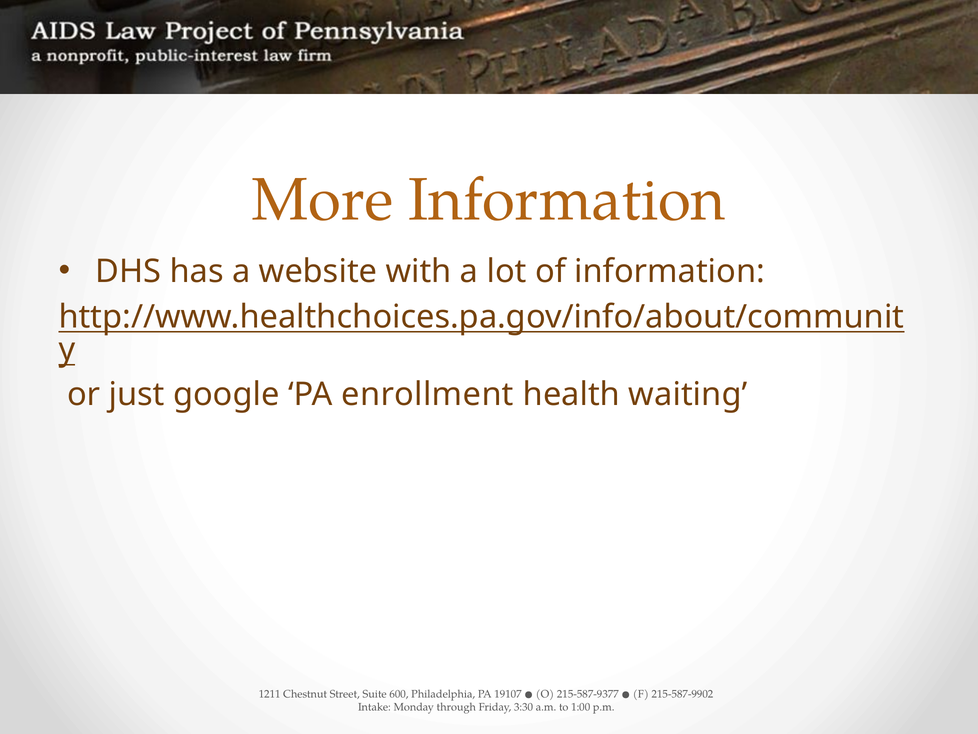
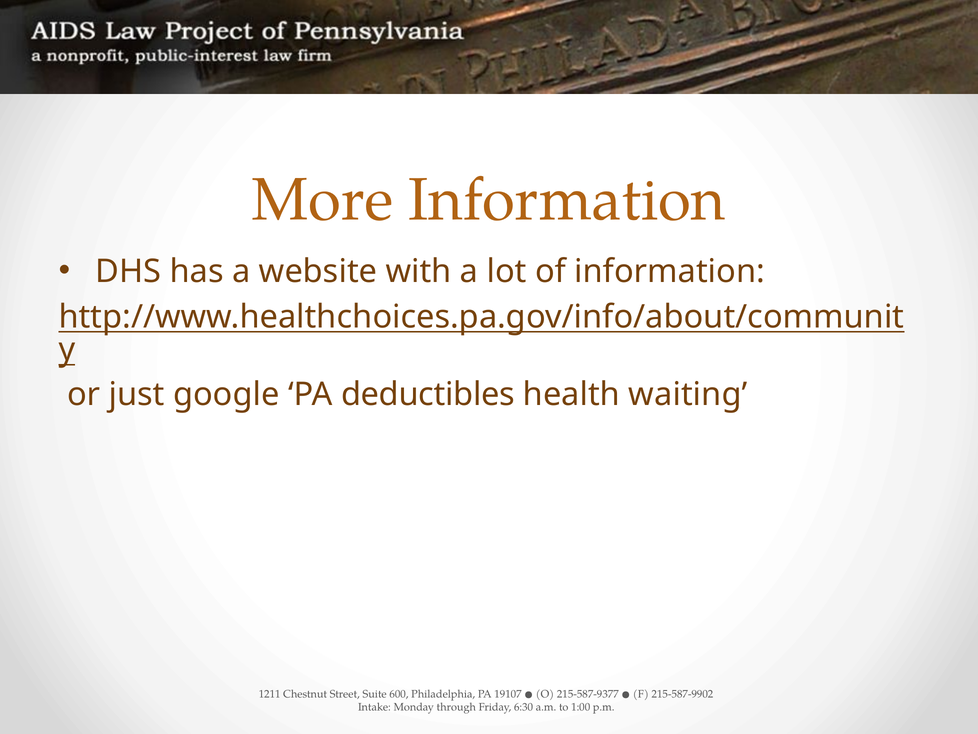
enrollment: enrollment -> deductibles
3:30: 3:30 -> 6:30
